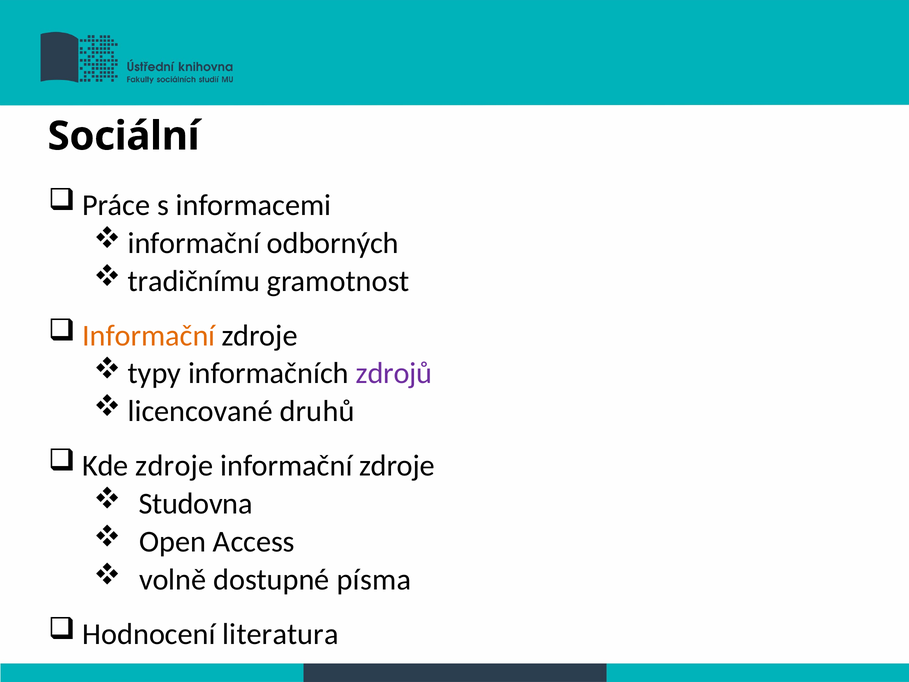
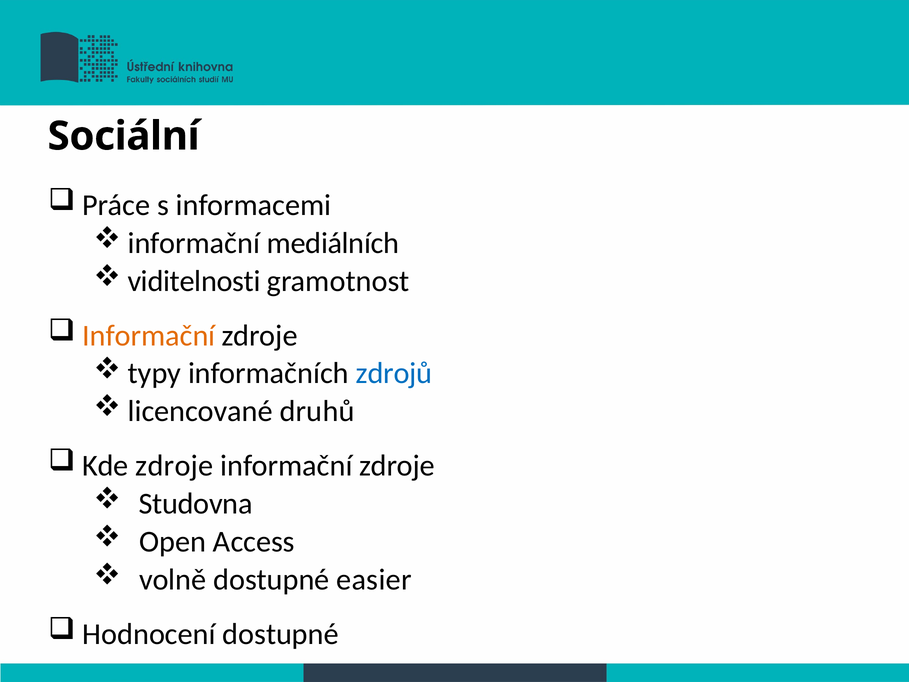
odborných: odborných -> mediálních
tradičnímu: tradičnímu -> viditelnosti
zdrojů colour: purple -> blue
písma: písma -> easier
Hodnocení literatura: literatura -> dostupné
